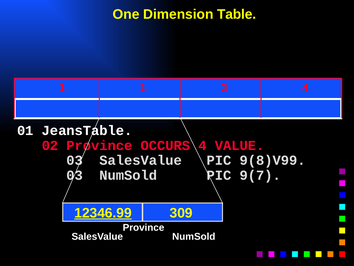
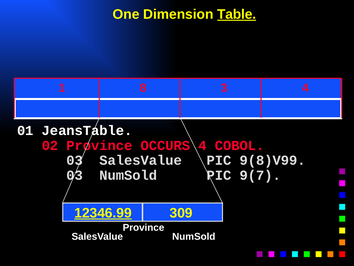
Table underline: none -> present
1 1: 1 -> 8
VALUE: VALUE -> COBOL
